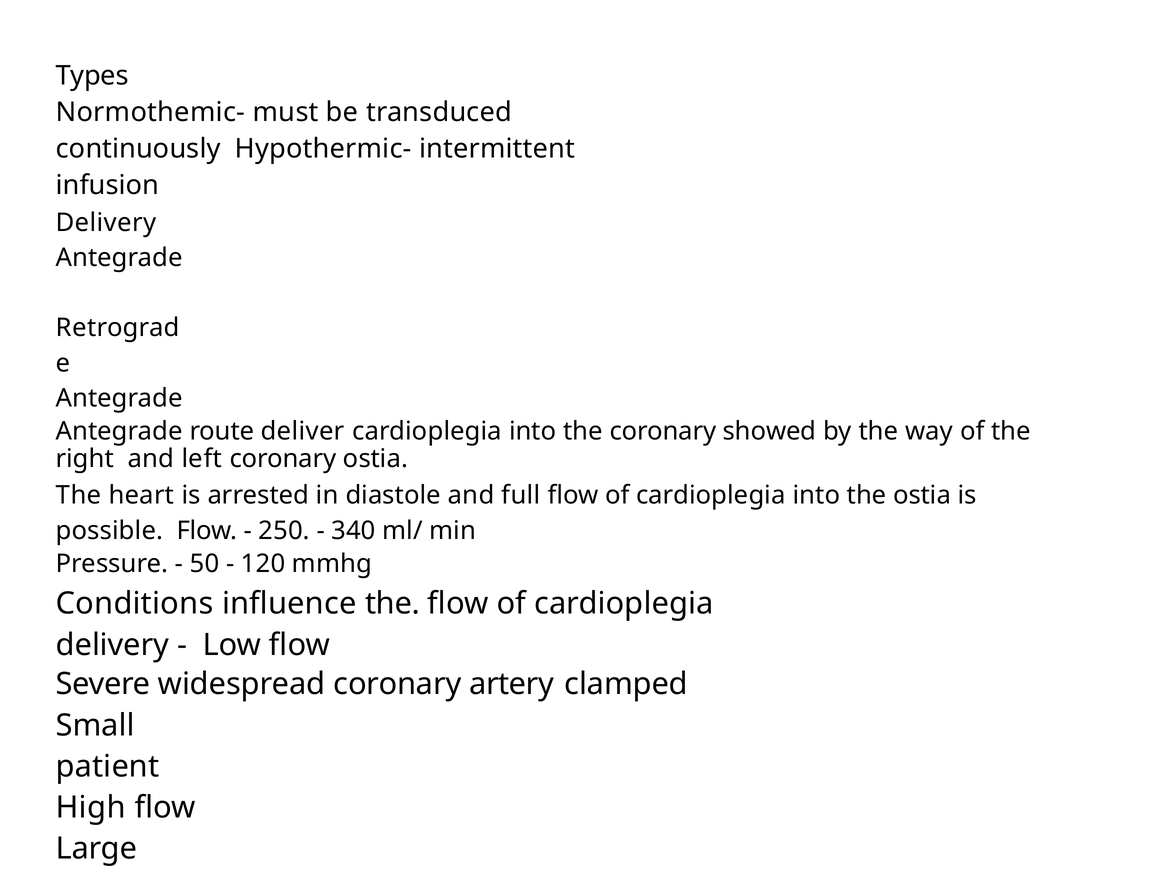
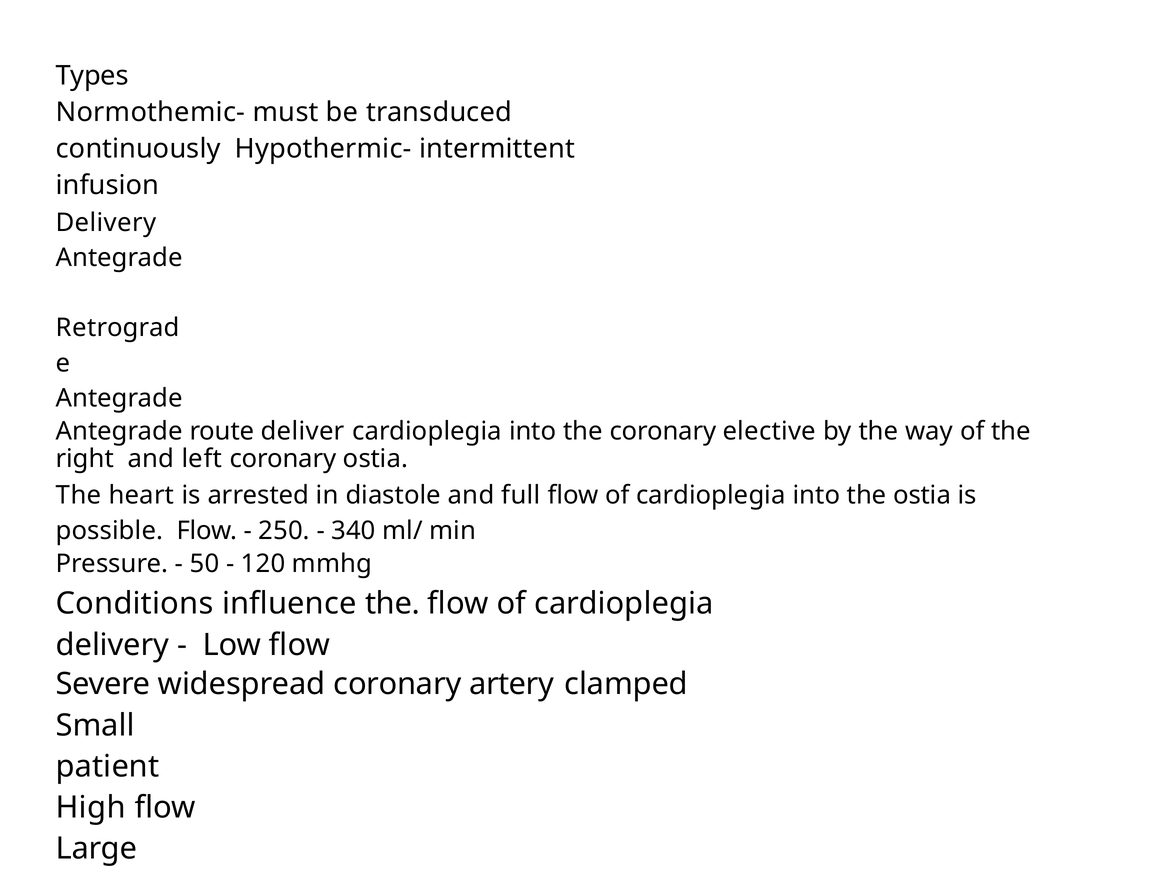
showed: showed -> elective
